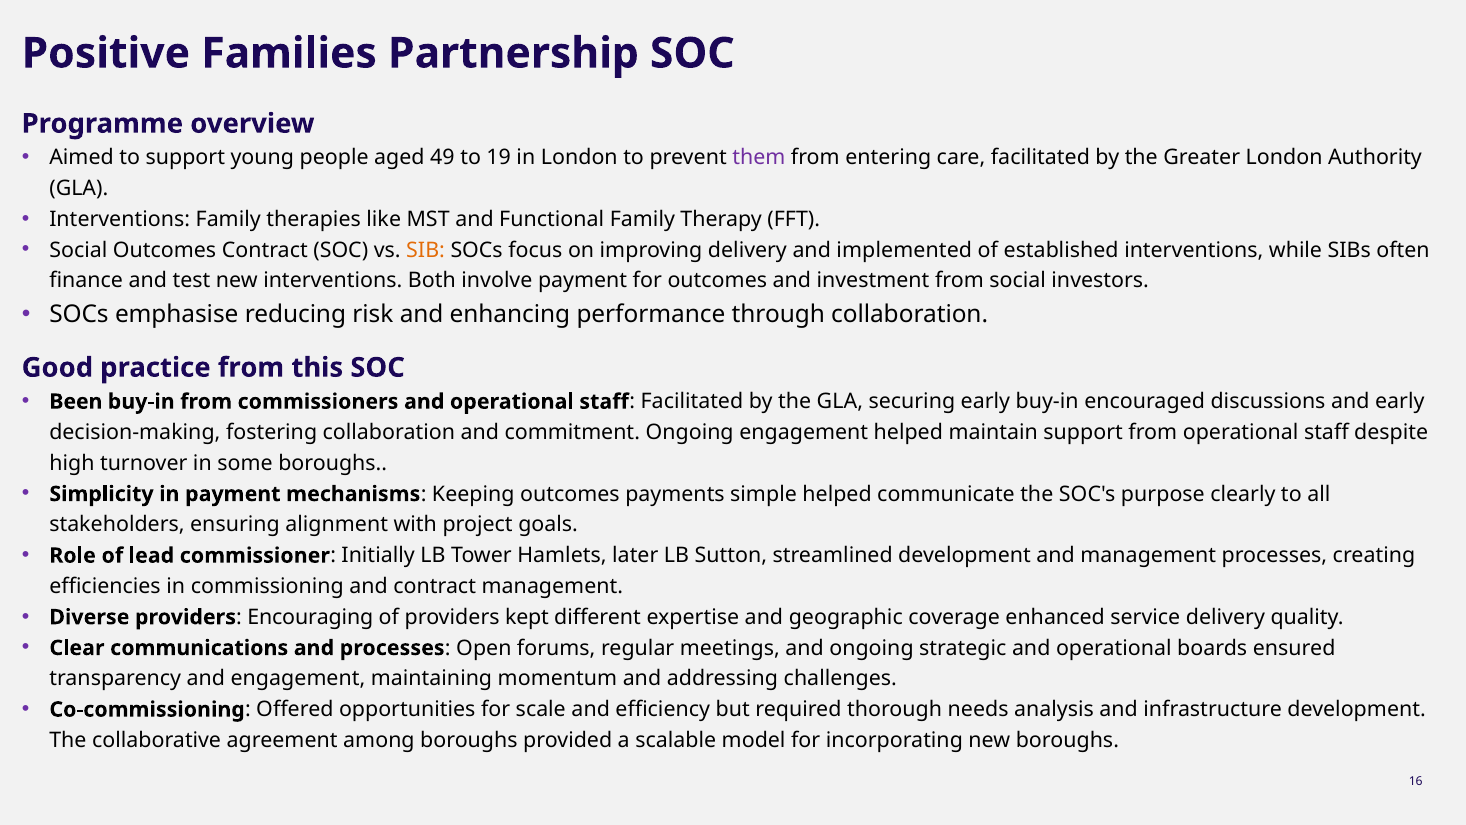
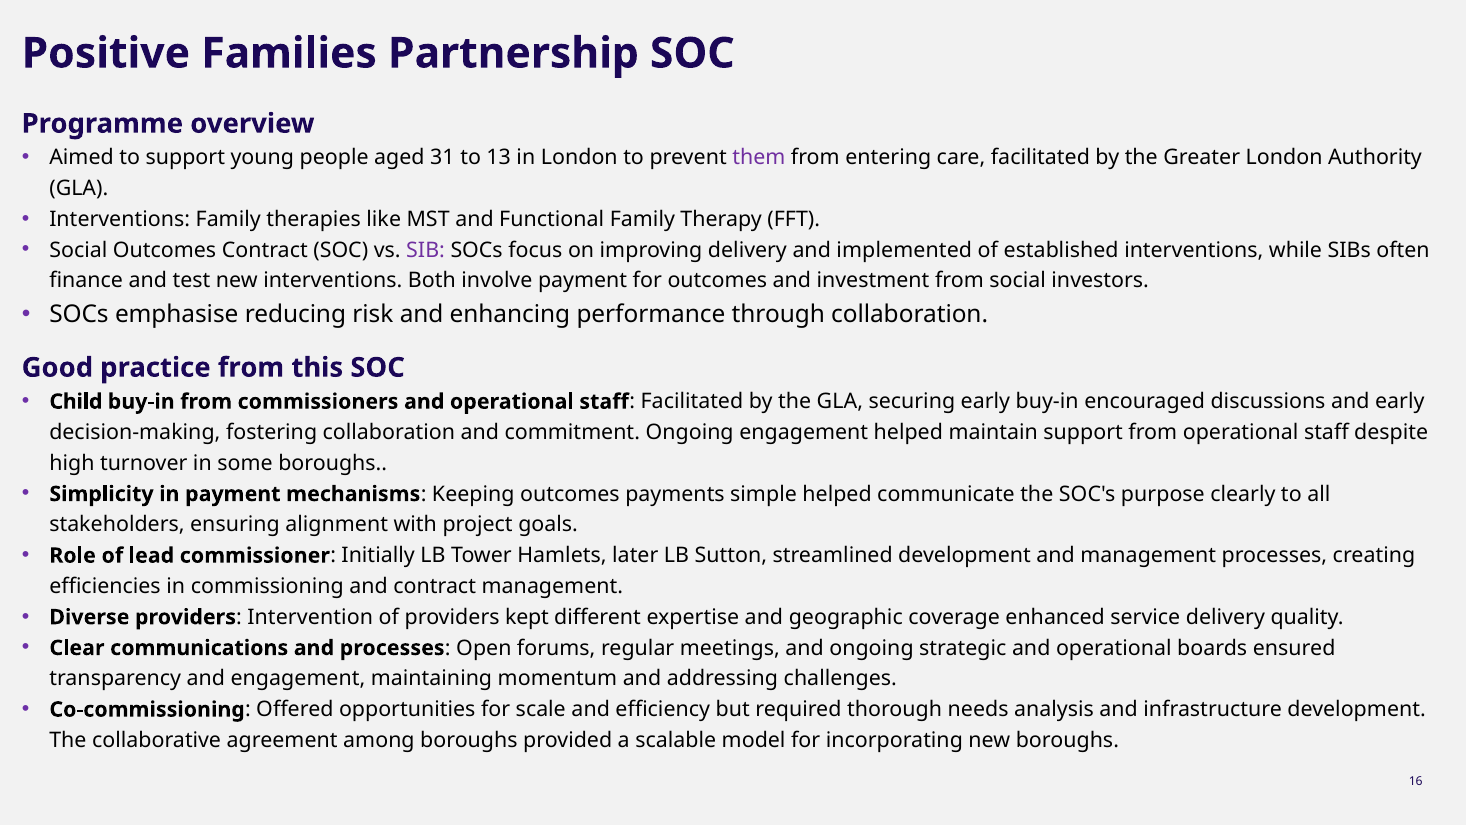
49: 49 -> 31
19: 19 -> 13
SIB colour: orange -> purple
Been: Been -> Child
Encouraging: Encouraging -> Intervention
